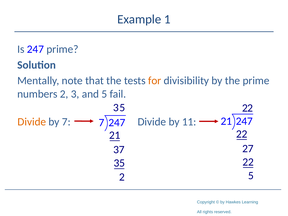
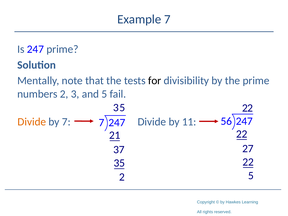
Example 1: 1 -> 7
for colour: orange -> black
11 21: 21 -> 56
